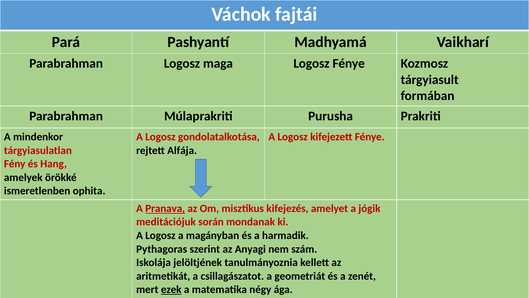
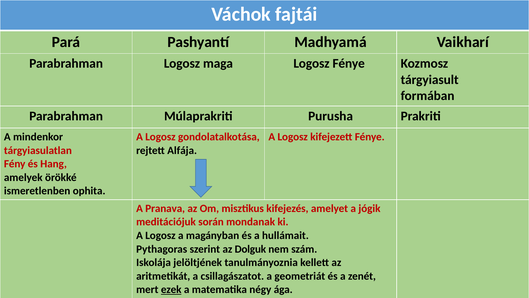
Pranava underline: present -> none
harmadik: harmadik -> hullámait
Anyagi: Anyagi -> Dolguk
